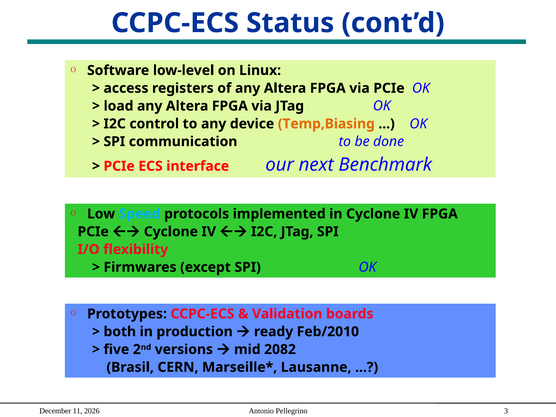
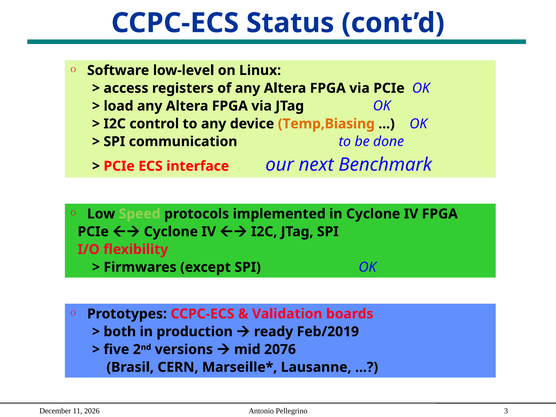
Speed colour: light blue -> light green
Feb/2010: Feb/2010 -> Feb/2019
2082: 2082 -> 2076
